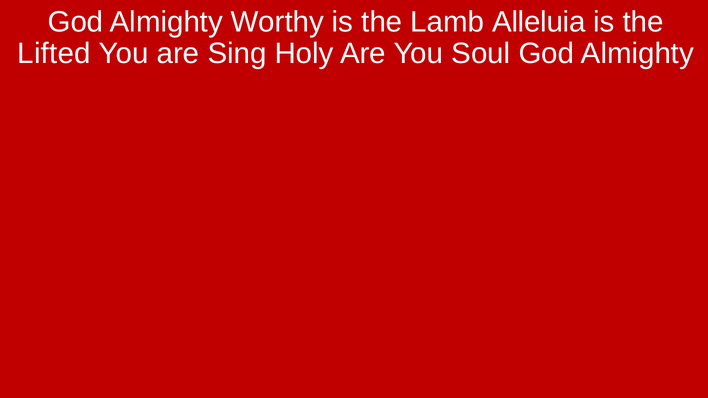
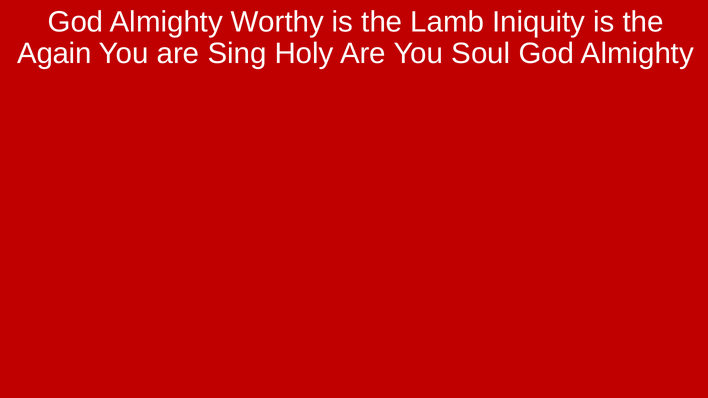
Alleluia: Alleluia -> Iniquity
Lifted: Lifted -> Again
